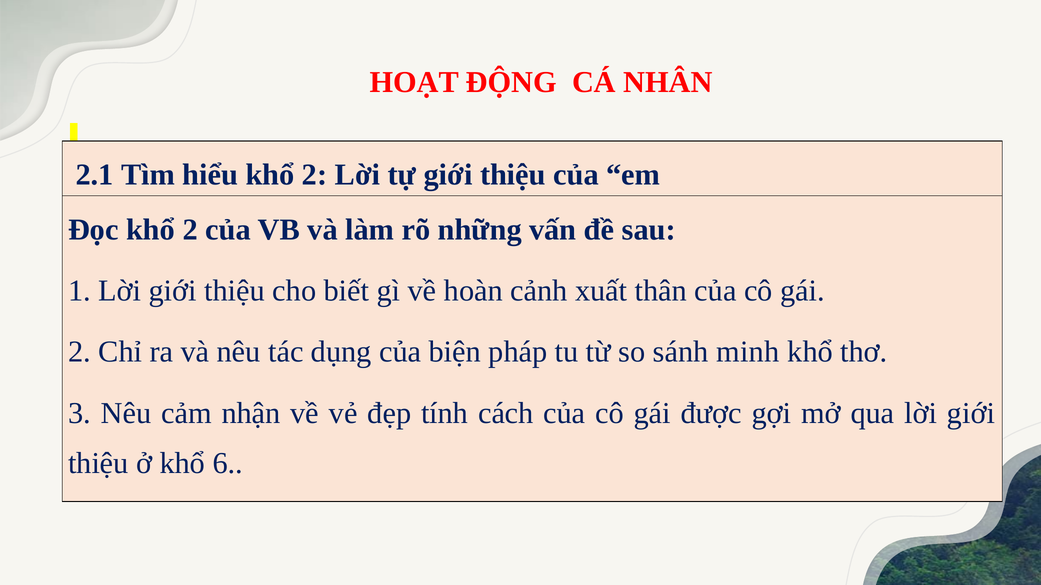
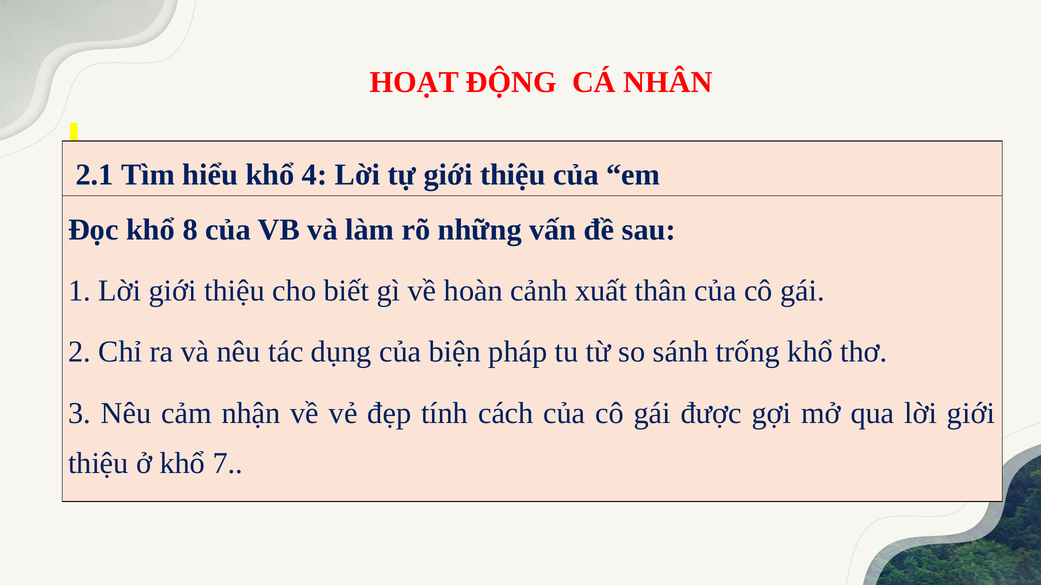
hiểu khổ 2: 2 -> 4
Đọc khổ 2: 2 -> 8
minh: minh -> trống
6: 6 -> 7
